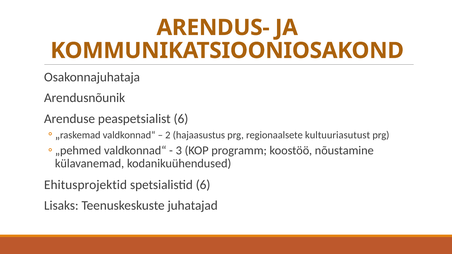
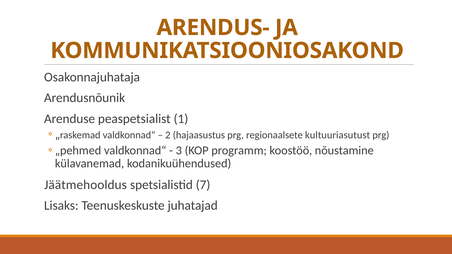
peaspetsialist 6: 6 -> 1
Ehitusprojektid: Ehitusprojektid -> Jäätmehooldus
spetsialistid 6: 6 -> 7
